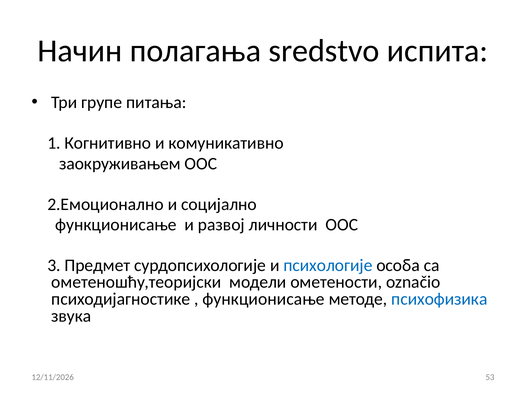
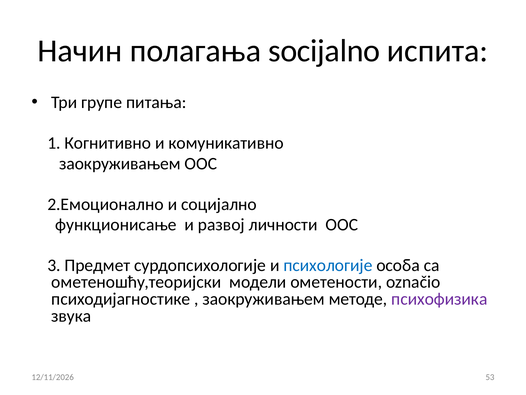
sredstvo: sredstvo -> socijalno
функционисање at (264, 299): функционисање -> заокруживањем
психофизика colour: blue -> purple
